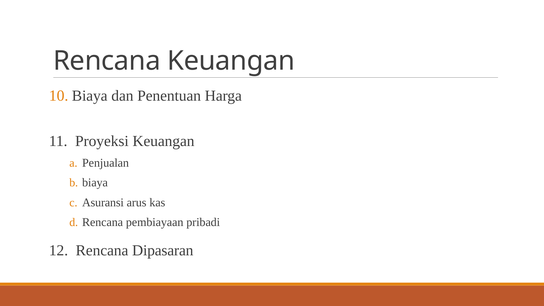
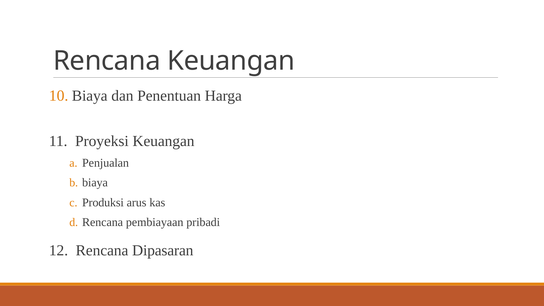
Asuransi: Asuransi -> Produksi
